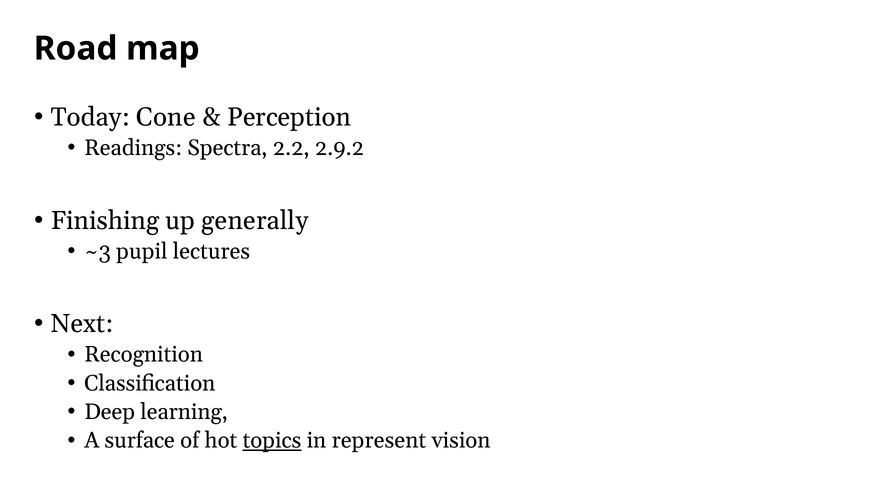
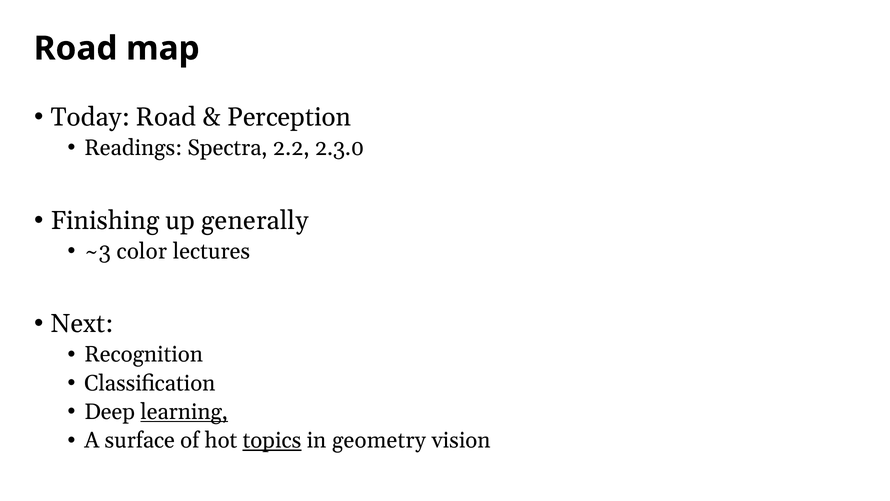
Today Cone: Cone -> Road
2.9.2: 2.9.2 -> 2.3.0
pupil: pupil -> color
learning underline: none -> present
represent: represent -> geometry
